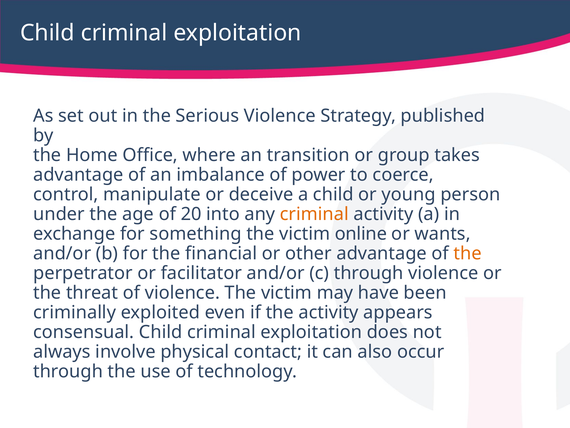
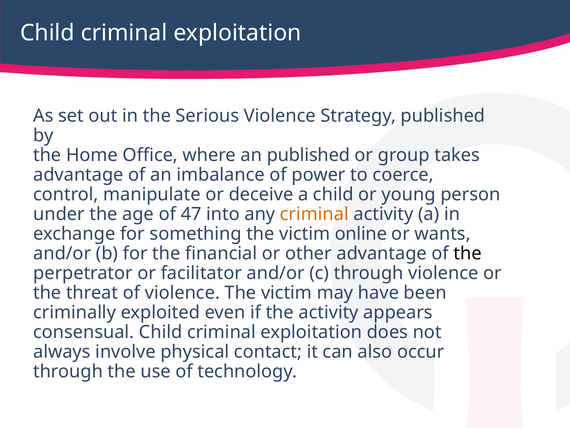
an transition: transition -> published
20: 20 -> 47
the at (468, 253) colour: orange -> black
